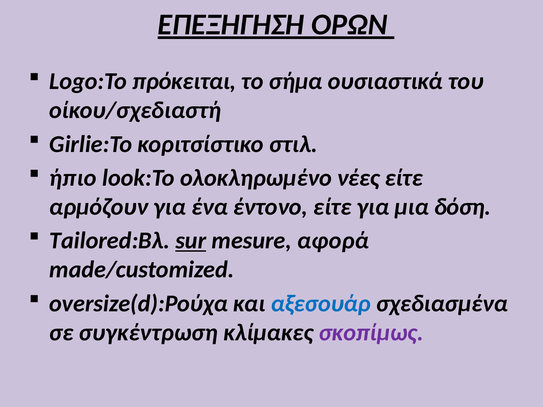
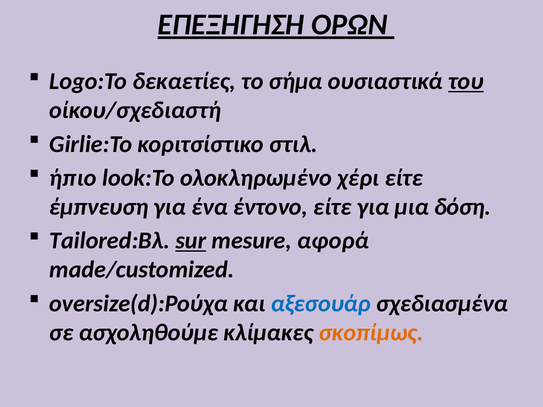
πρόκειται: πρόκειται -> δεκαετίες
του underline: none -> present
νέες: νέες -> χέρι
αρμόζουν: αρμόζουν -> έμπνευση
συγκέντρωση: συγκέντρωση -> ασχοληθούμε
σκοπίμως colour: purple -> orange
